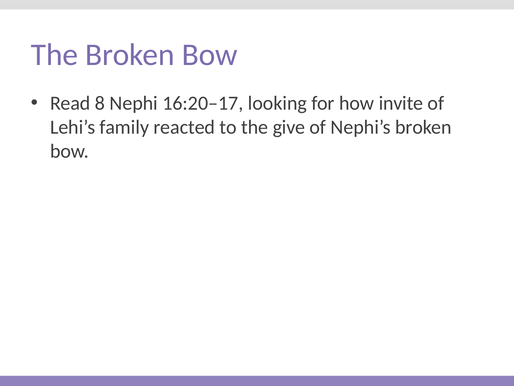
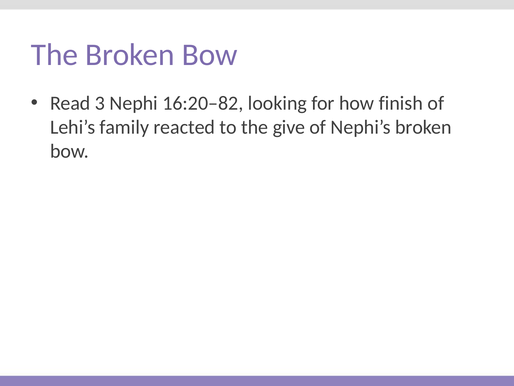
8: 8 -> 3
16:20–17: 16:20–17 -> 16:20–82
invite: invite -> finish
